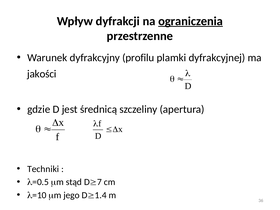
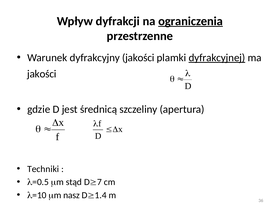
dyfrakcyjny profilu: profilu -> jakości
dyfrakcyjnej underline: none -> present
jego: jego -> nasz
